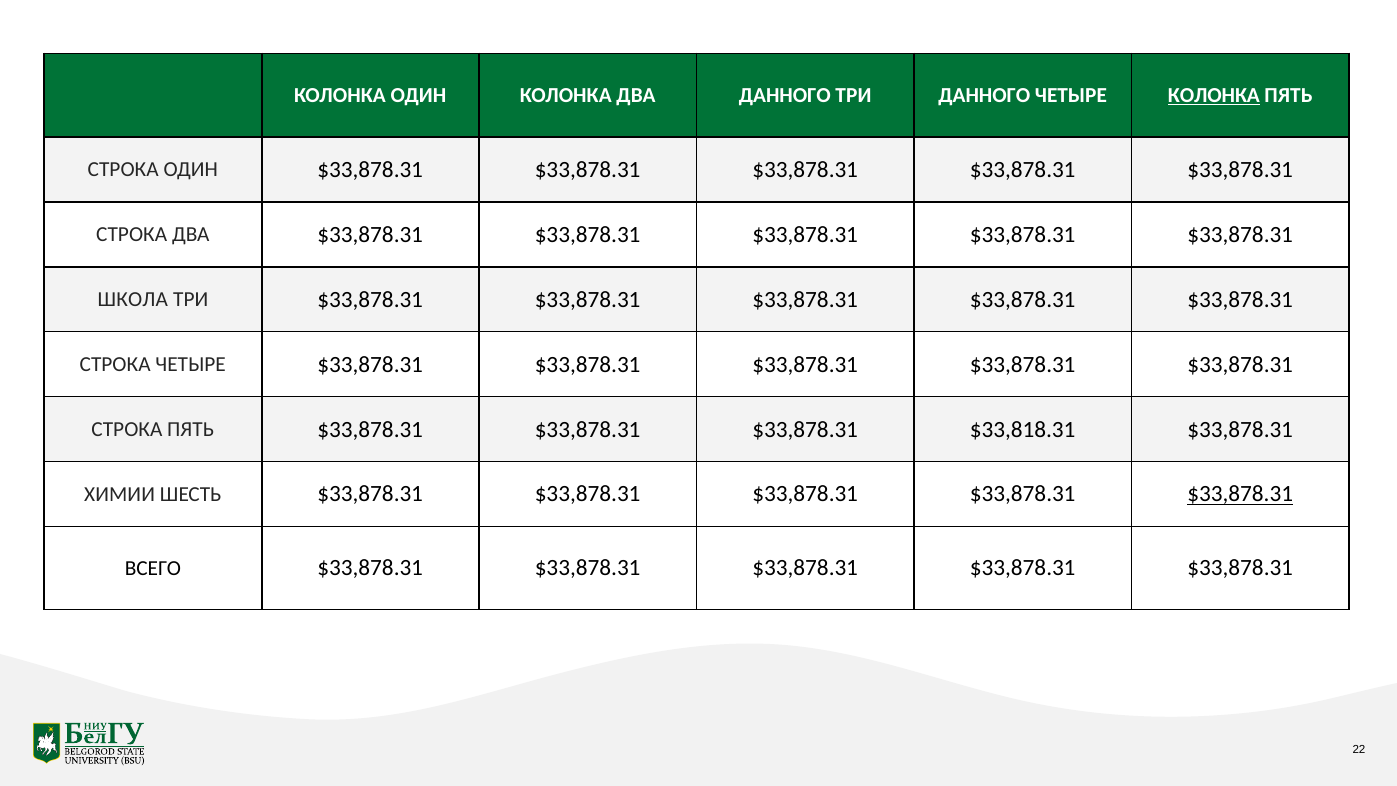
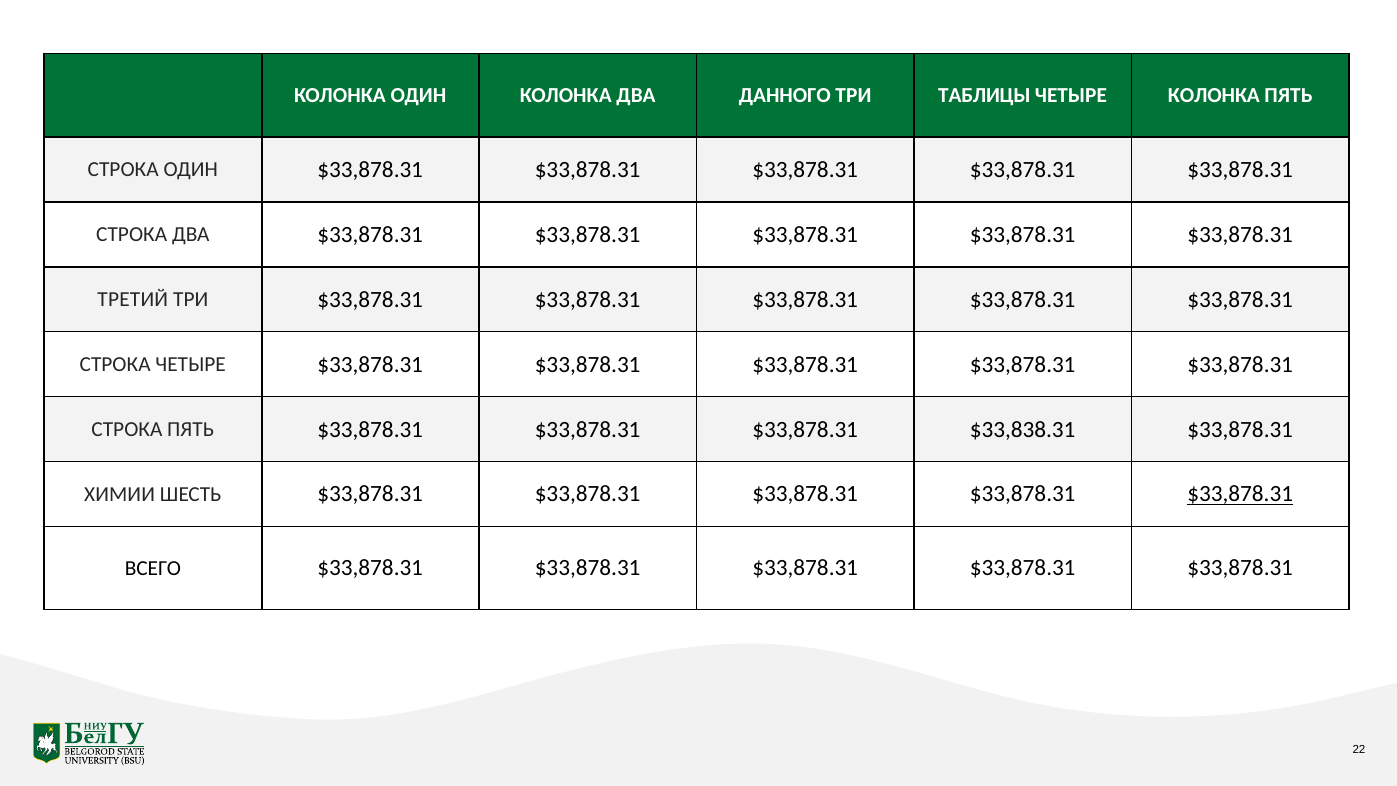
ТРИ ДАННОГО: ДАННОГО -> ТАБЛИЦЫ
КОЛОНКА at (1214, 95) underline: present -> none
ШКОЛА: ШКОЛА -> ТРЕТИЙ
$33,818.31: $33,818.31 -> $33,838.31
